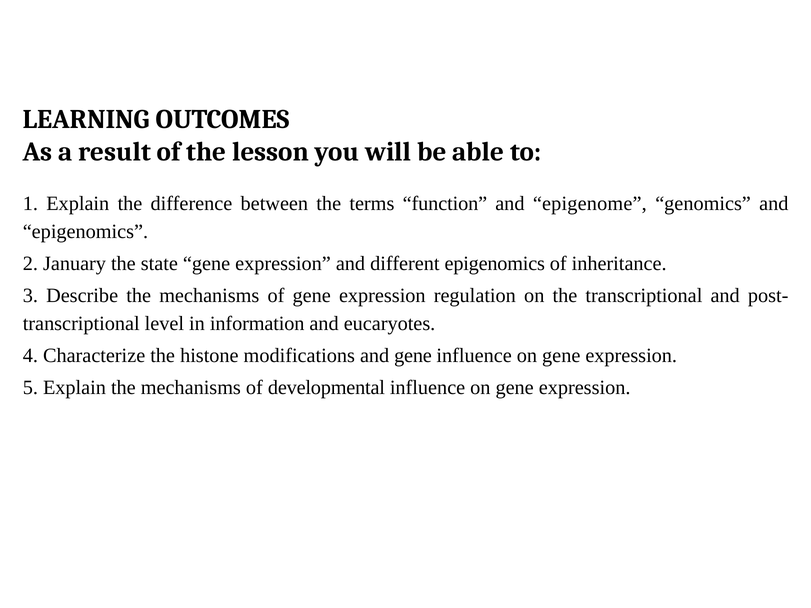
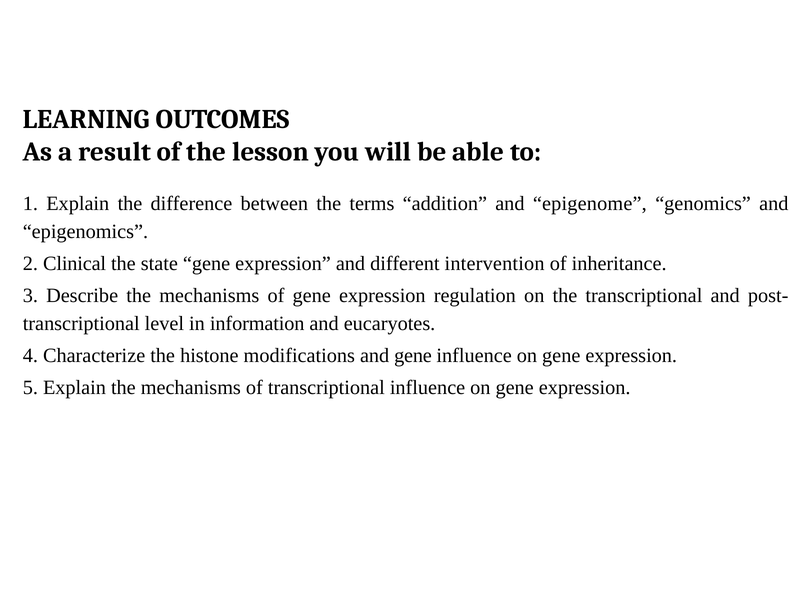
function: function -> addition
January: January -> Clinical
different epigenomics: epigenomics -> intervention
of developmental: developmental -> transcriptional
